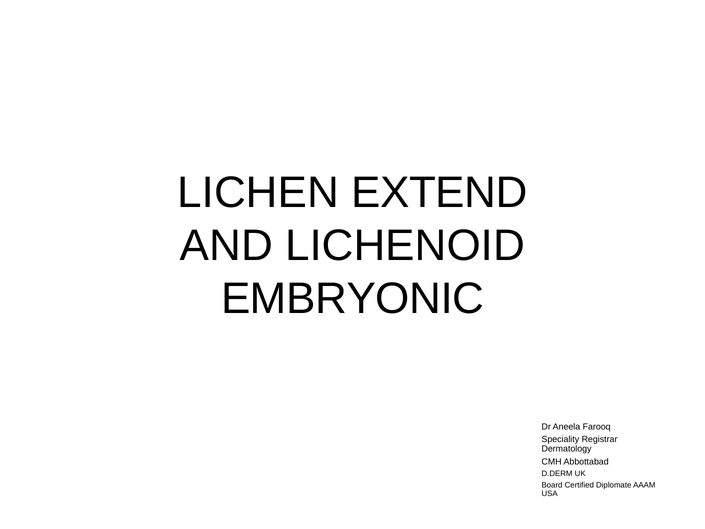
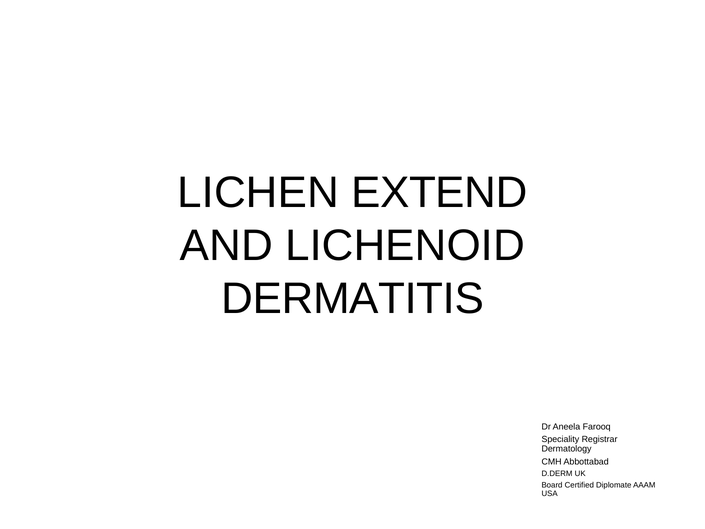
EMBRYONIC: EMBRYONIC -> DERMATITIS
